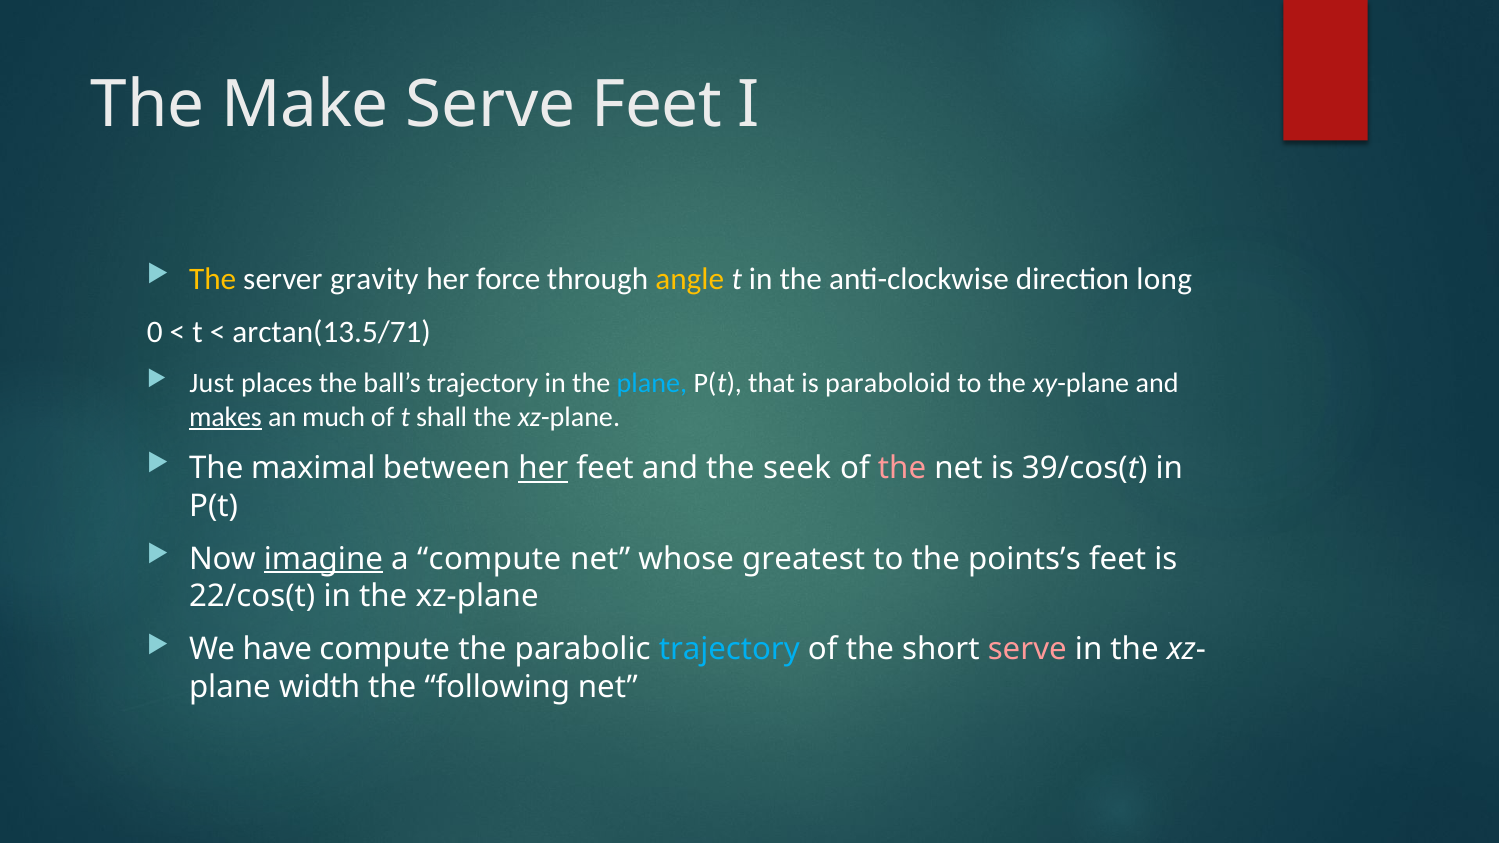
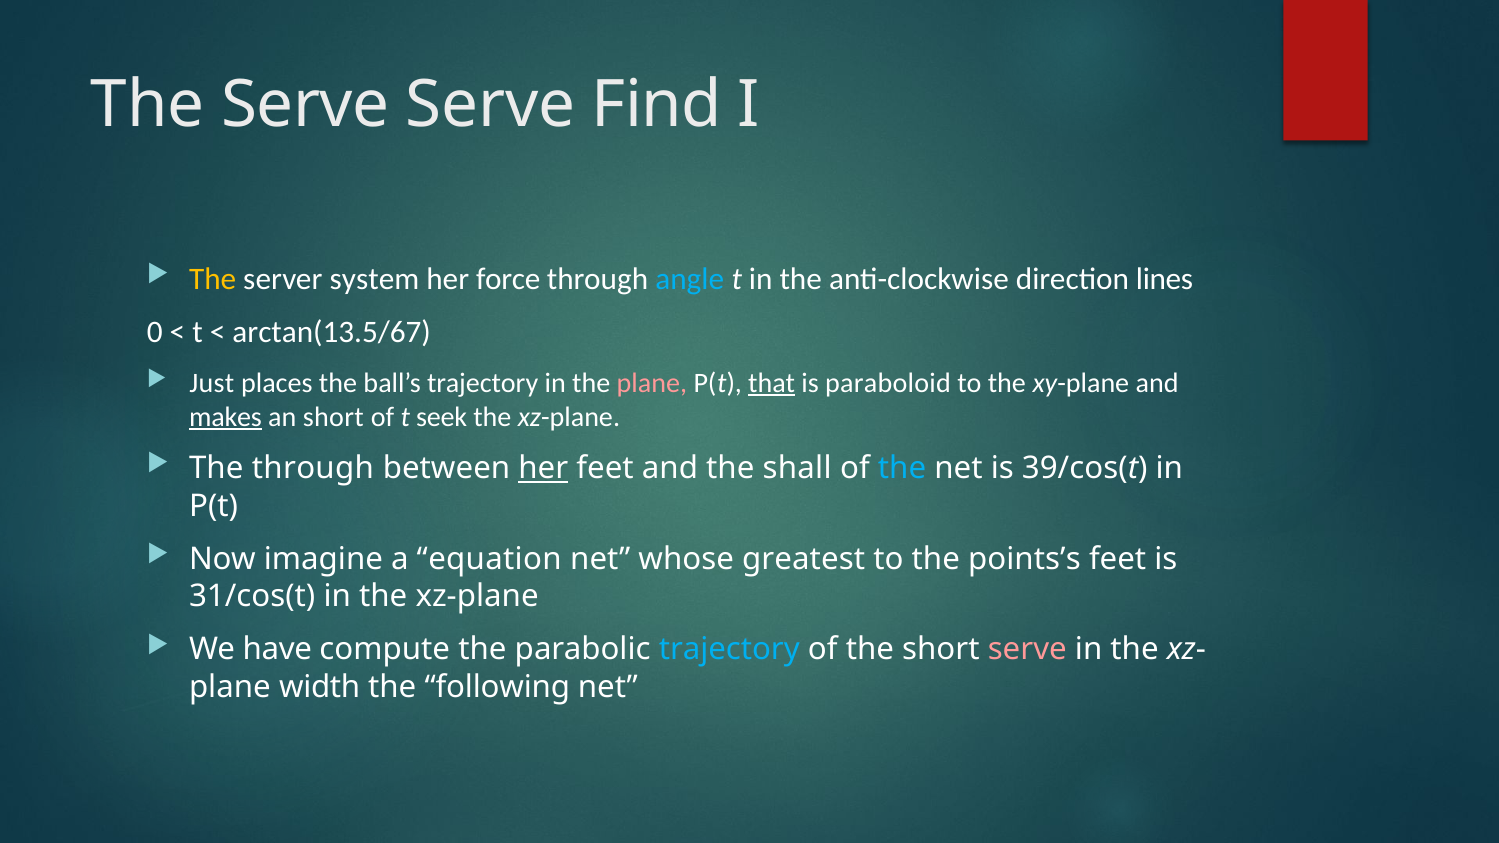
The Make: Make -> Serve
Serve Feet: Feet -> Find
gravity: gravity -> system
angle colour: yellow -> light blue
long: long -> lines
arctan(13.5/71: arctan(13.5/71 -> arctan(13.5/67
plane at (652, 383) colour: light blue -> pink
that underline: none -> present
an much: much -> short
shall: shall -> seek
The maximal: maximal -> through
seek: seek -> shall
the at (902, 468) colour: pink -> light blue
imagine underline: present -> none
a compute: compute -> equation
22/cos(t: 22/cos(t -> 31/cos(t
